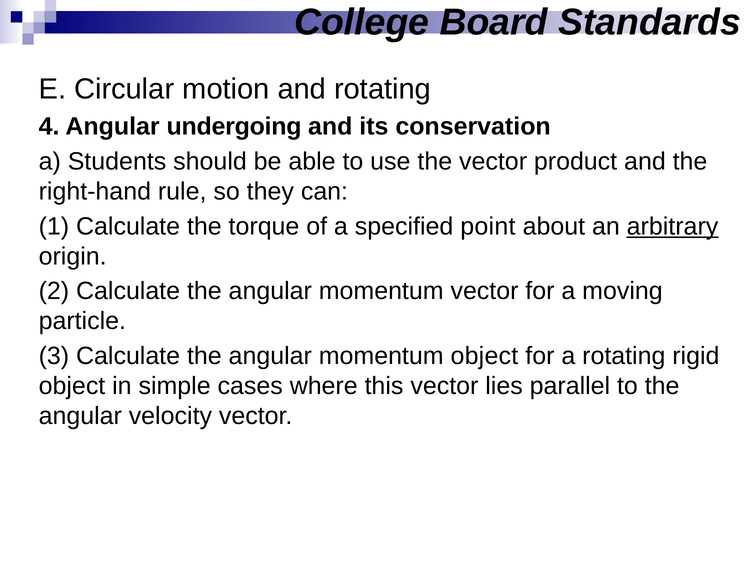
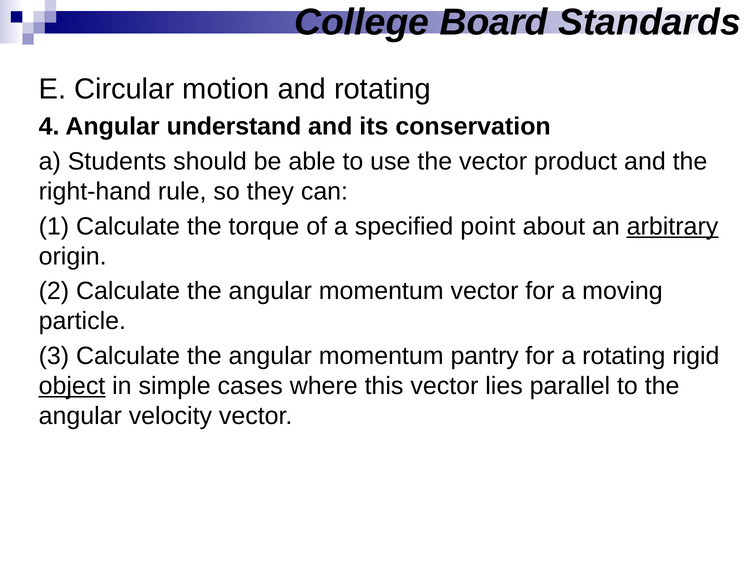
undergoing: undergoing -> understand
momentum object: object -> pantry
object at (72, 386) underline: none -> present
